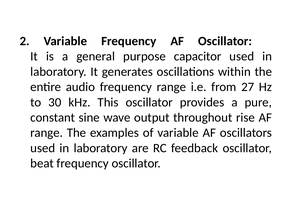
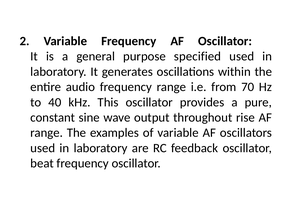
capacitor: capacitor -> specified
27: 27 -> 70
30: 30 -> 40
